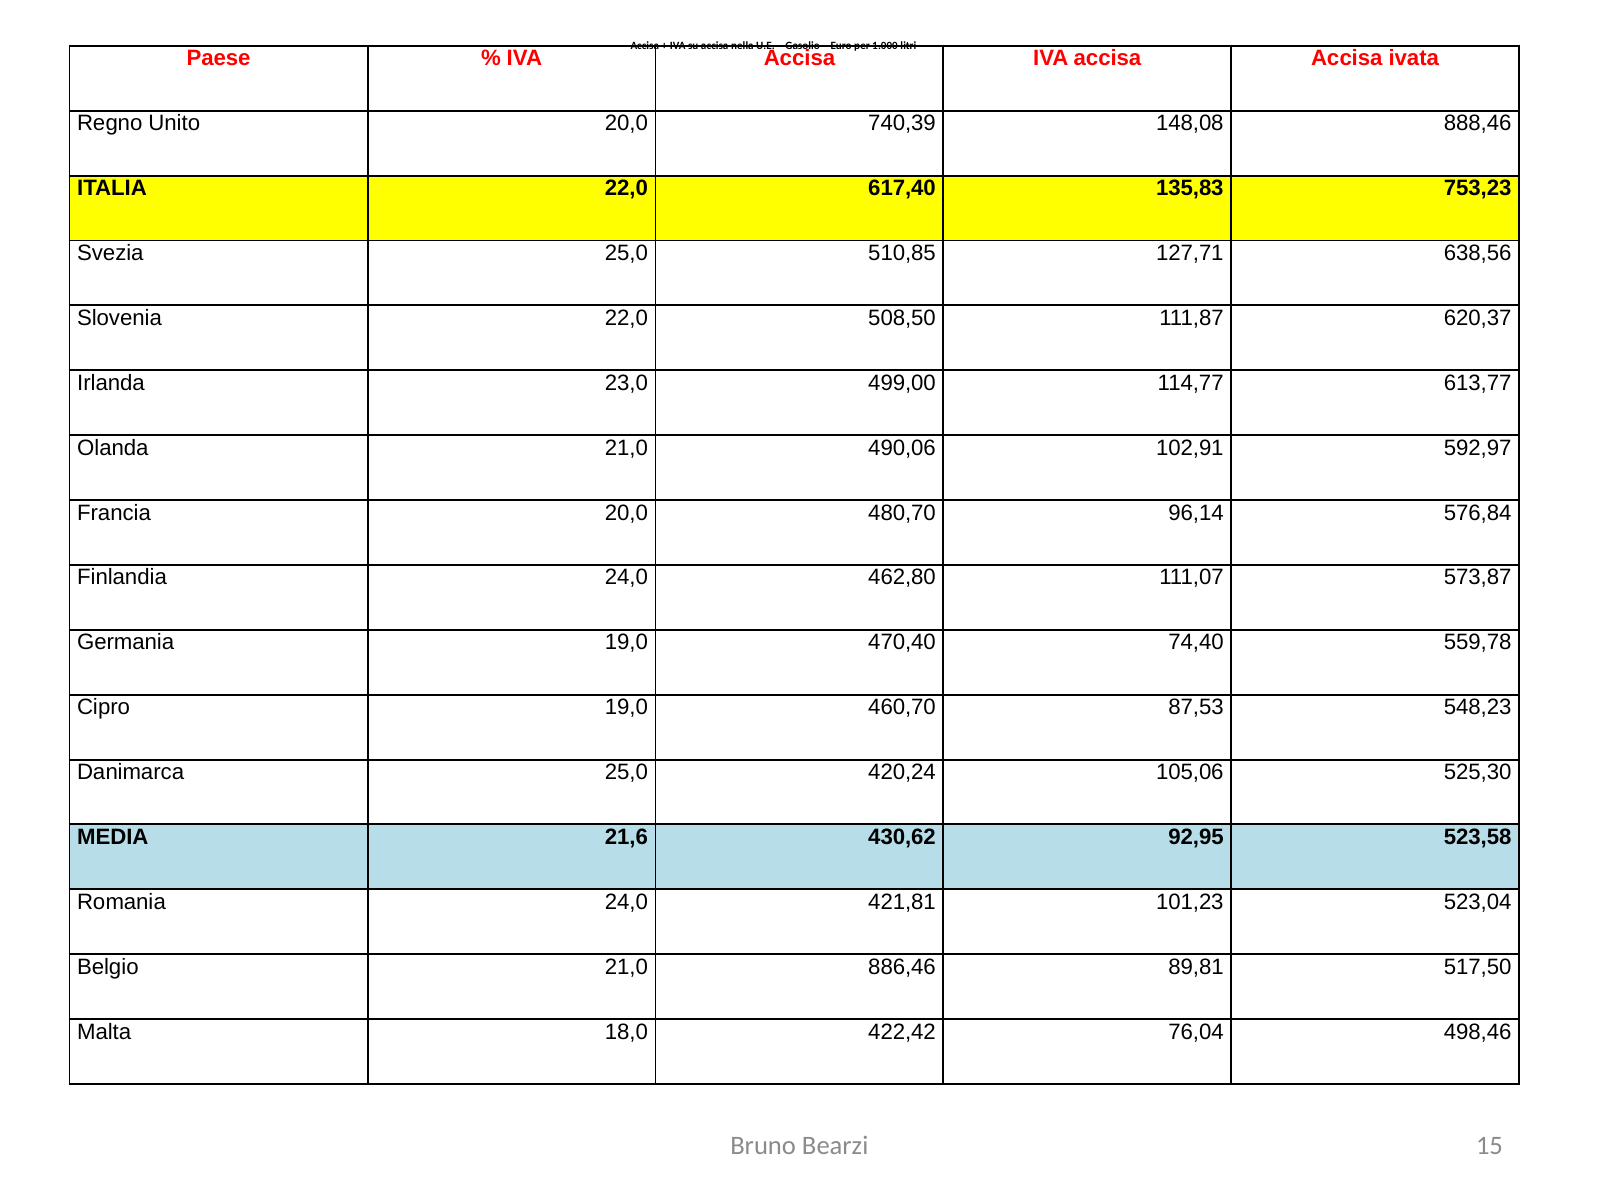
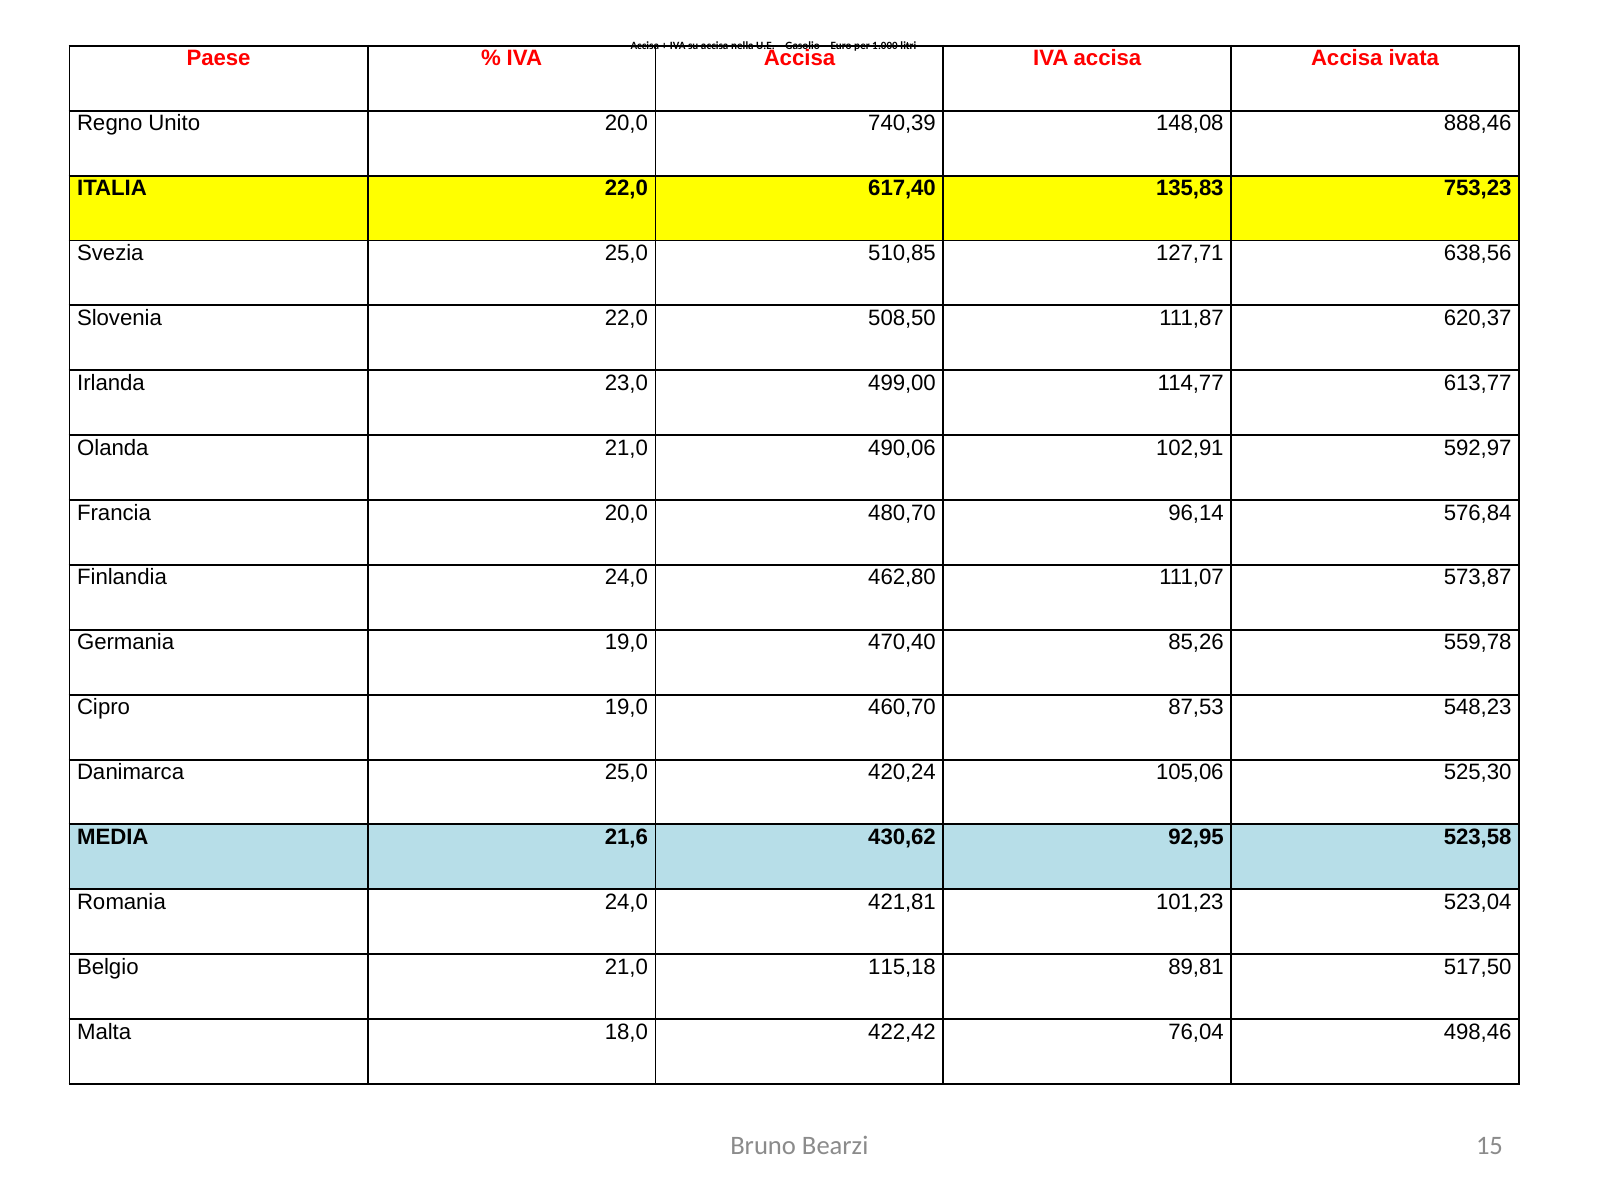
74,40: 74,40 -> 85,26
886,46: 886,46 -> 115,18
